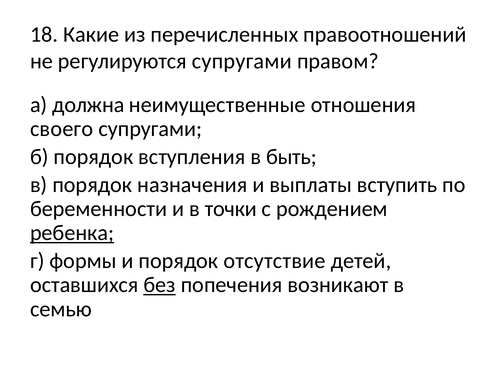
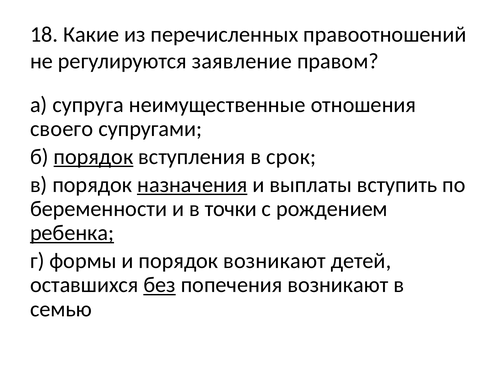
регулируются супругами: супругами -> заявление
должна: должна -> супруга
порядок at (93, 157) underline: none -> present
быть: быть -> срок
назначения underline: none -> present
порядок отсутствие: отсутствие -> возникают
